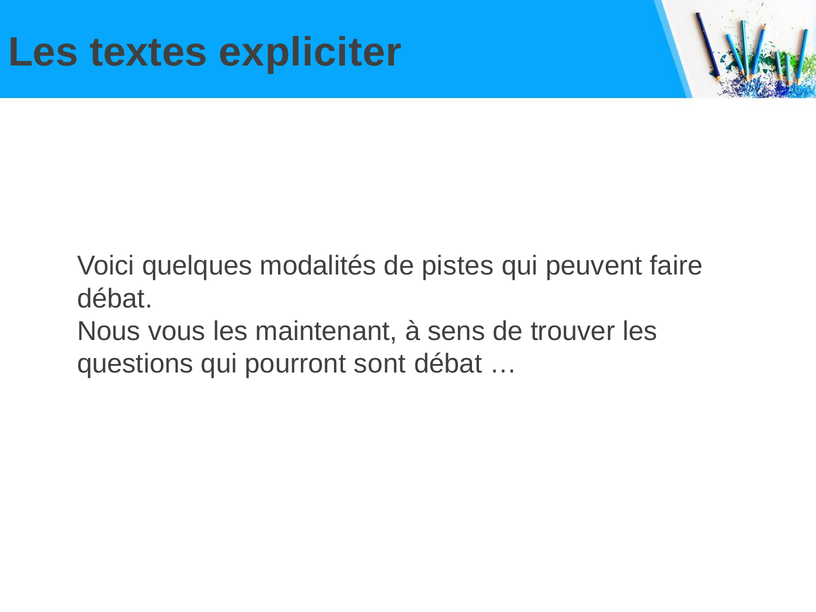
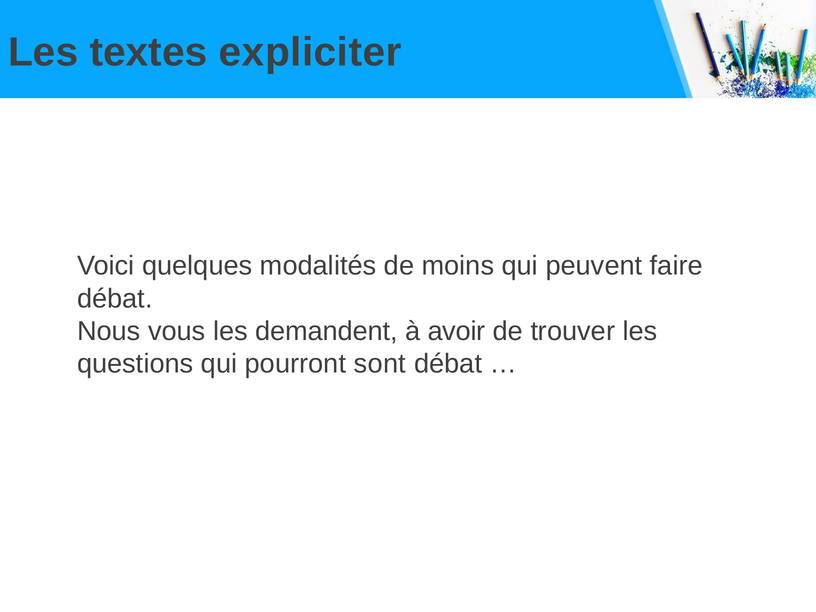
pistes: pistes -> moins
maintenant: maintenant -> demandent
sens: sens -> avoir
